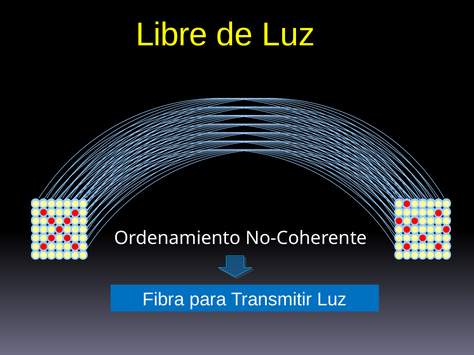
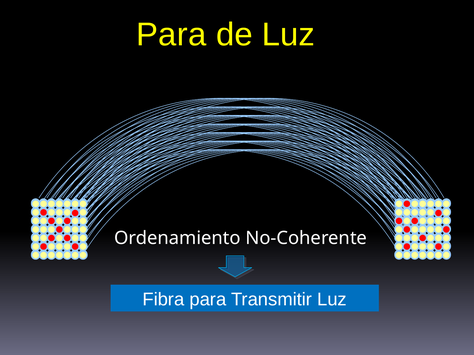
Libre at (172, 35): Libre -> Para
